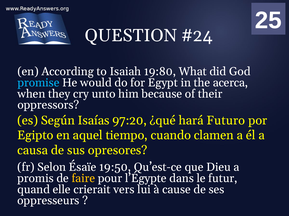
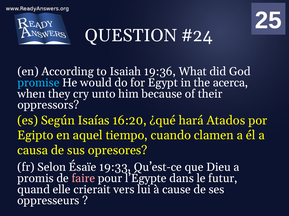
19:80: 19:80 -> 19:36
97:20: 97:20 -> 16:20
Futuro: Futuro -> Atados
19:50: 19:50 -> 19:33
faire colour: yellow -> pink
